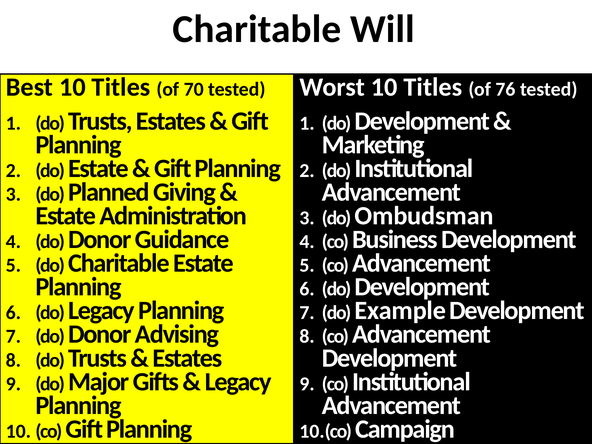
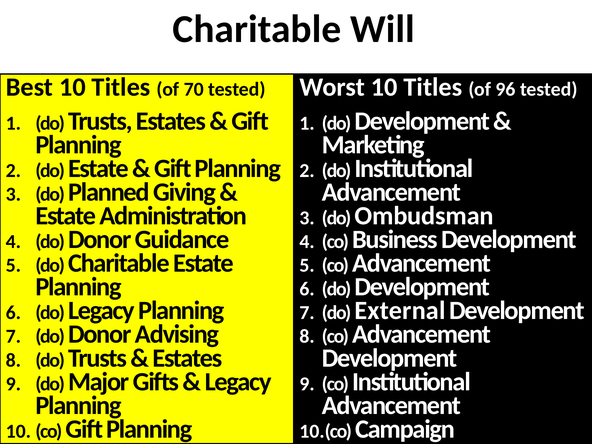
76: 76 -> 96
Example: Example -> External
